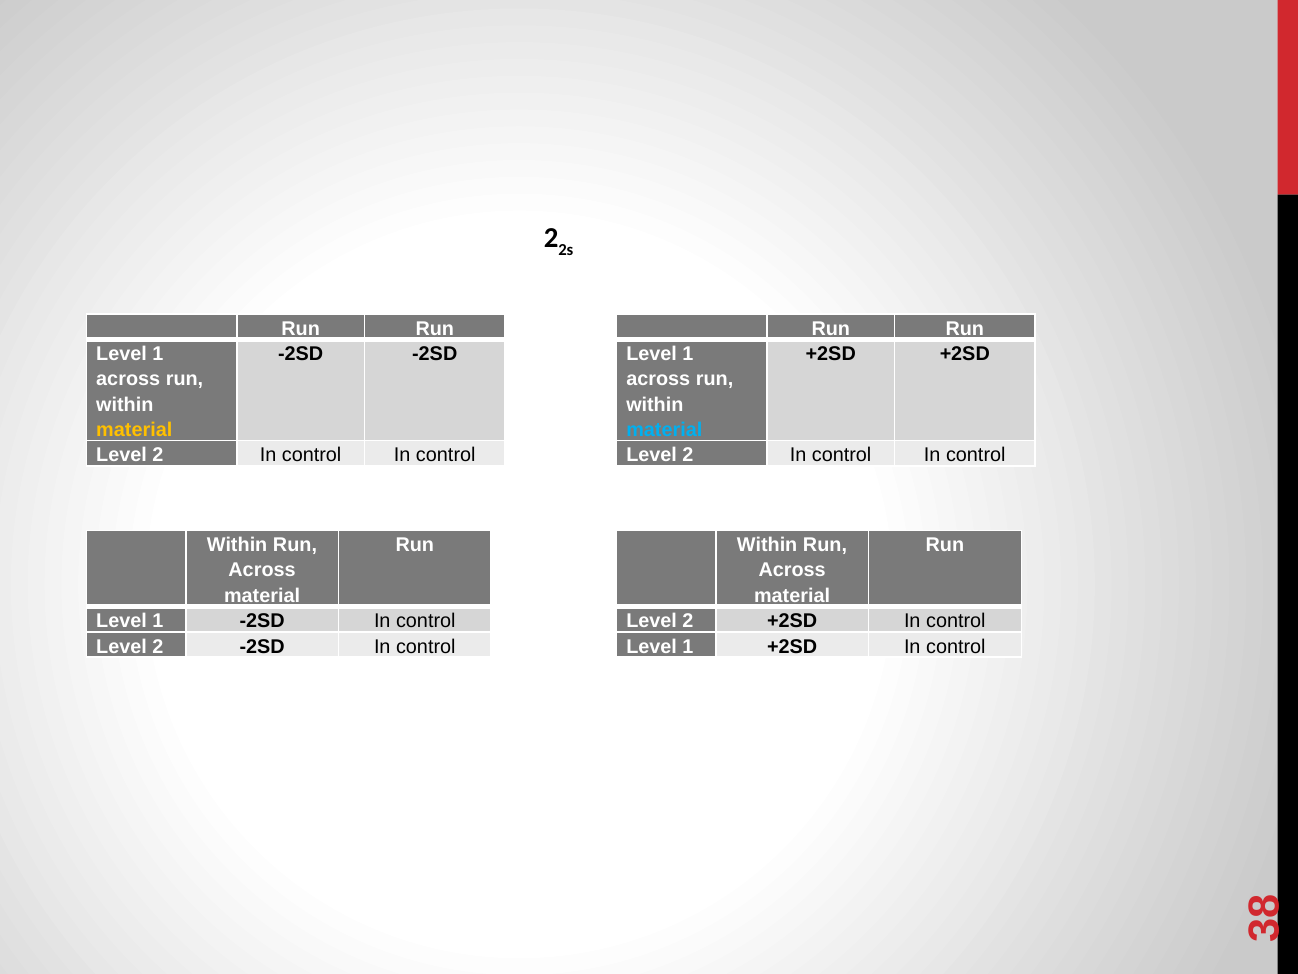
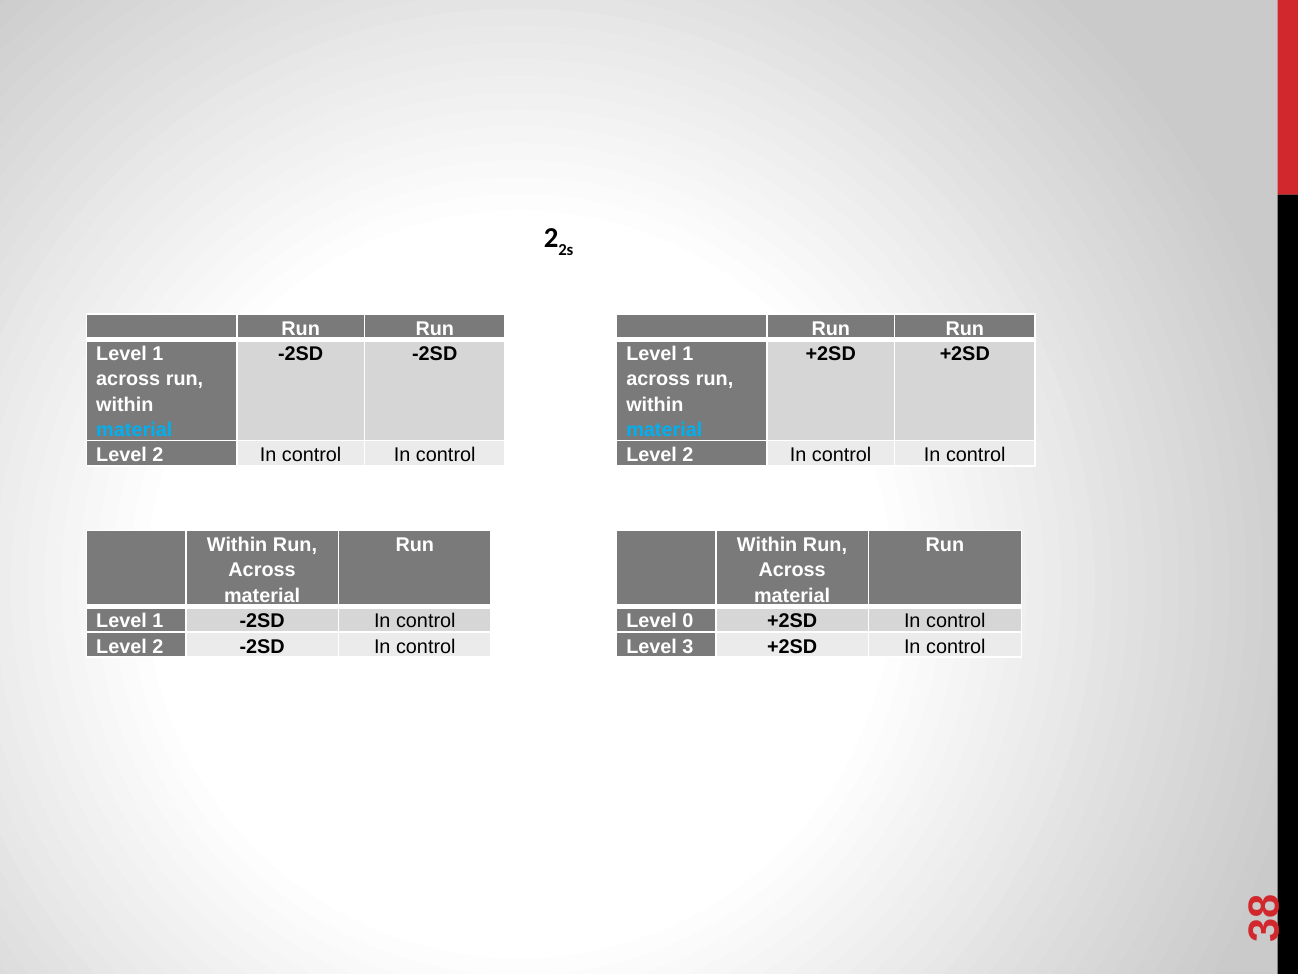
material at (134, 430) colour: yellow -> light blue
2 at (688, 621): 2 -> 0
1 at (688, 646): 1 -> 3
